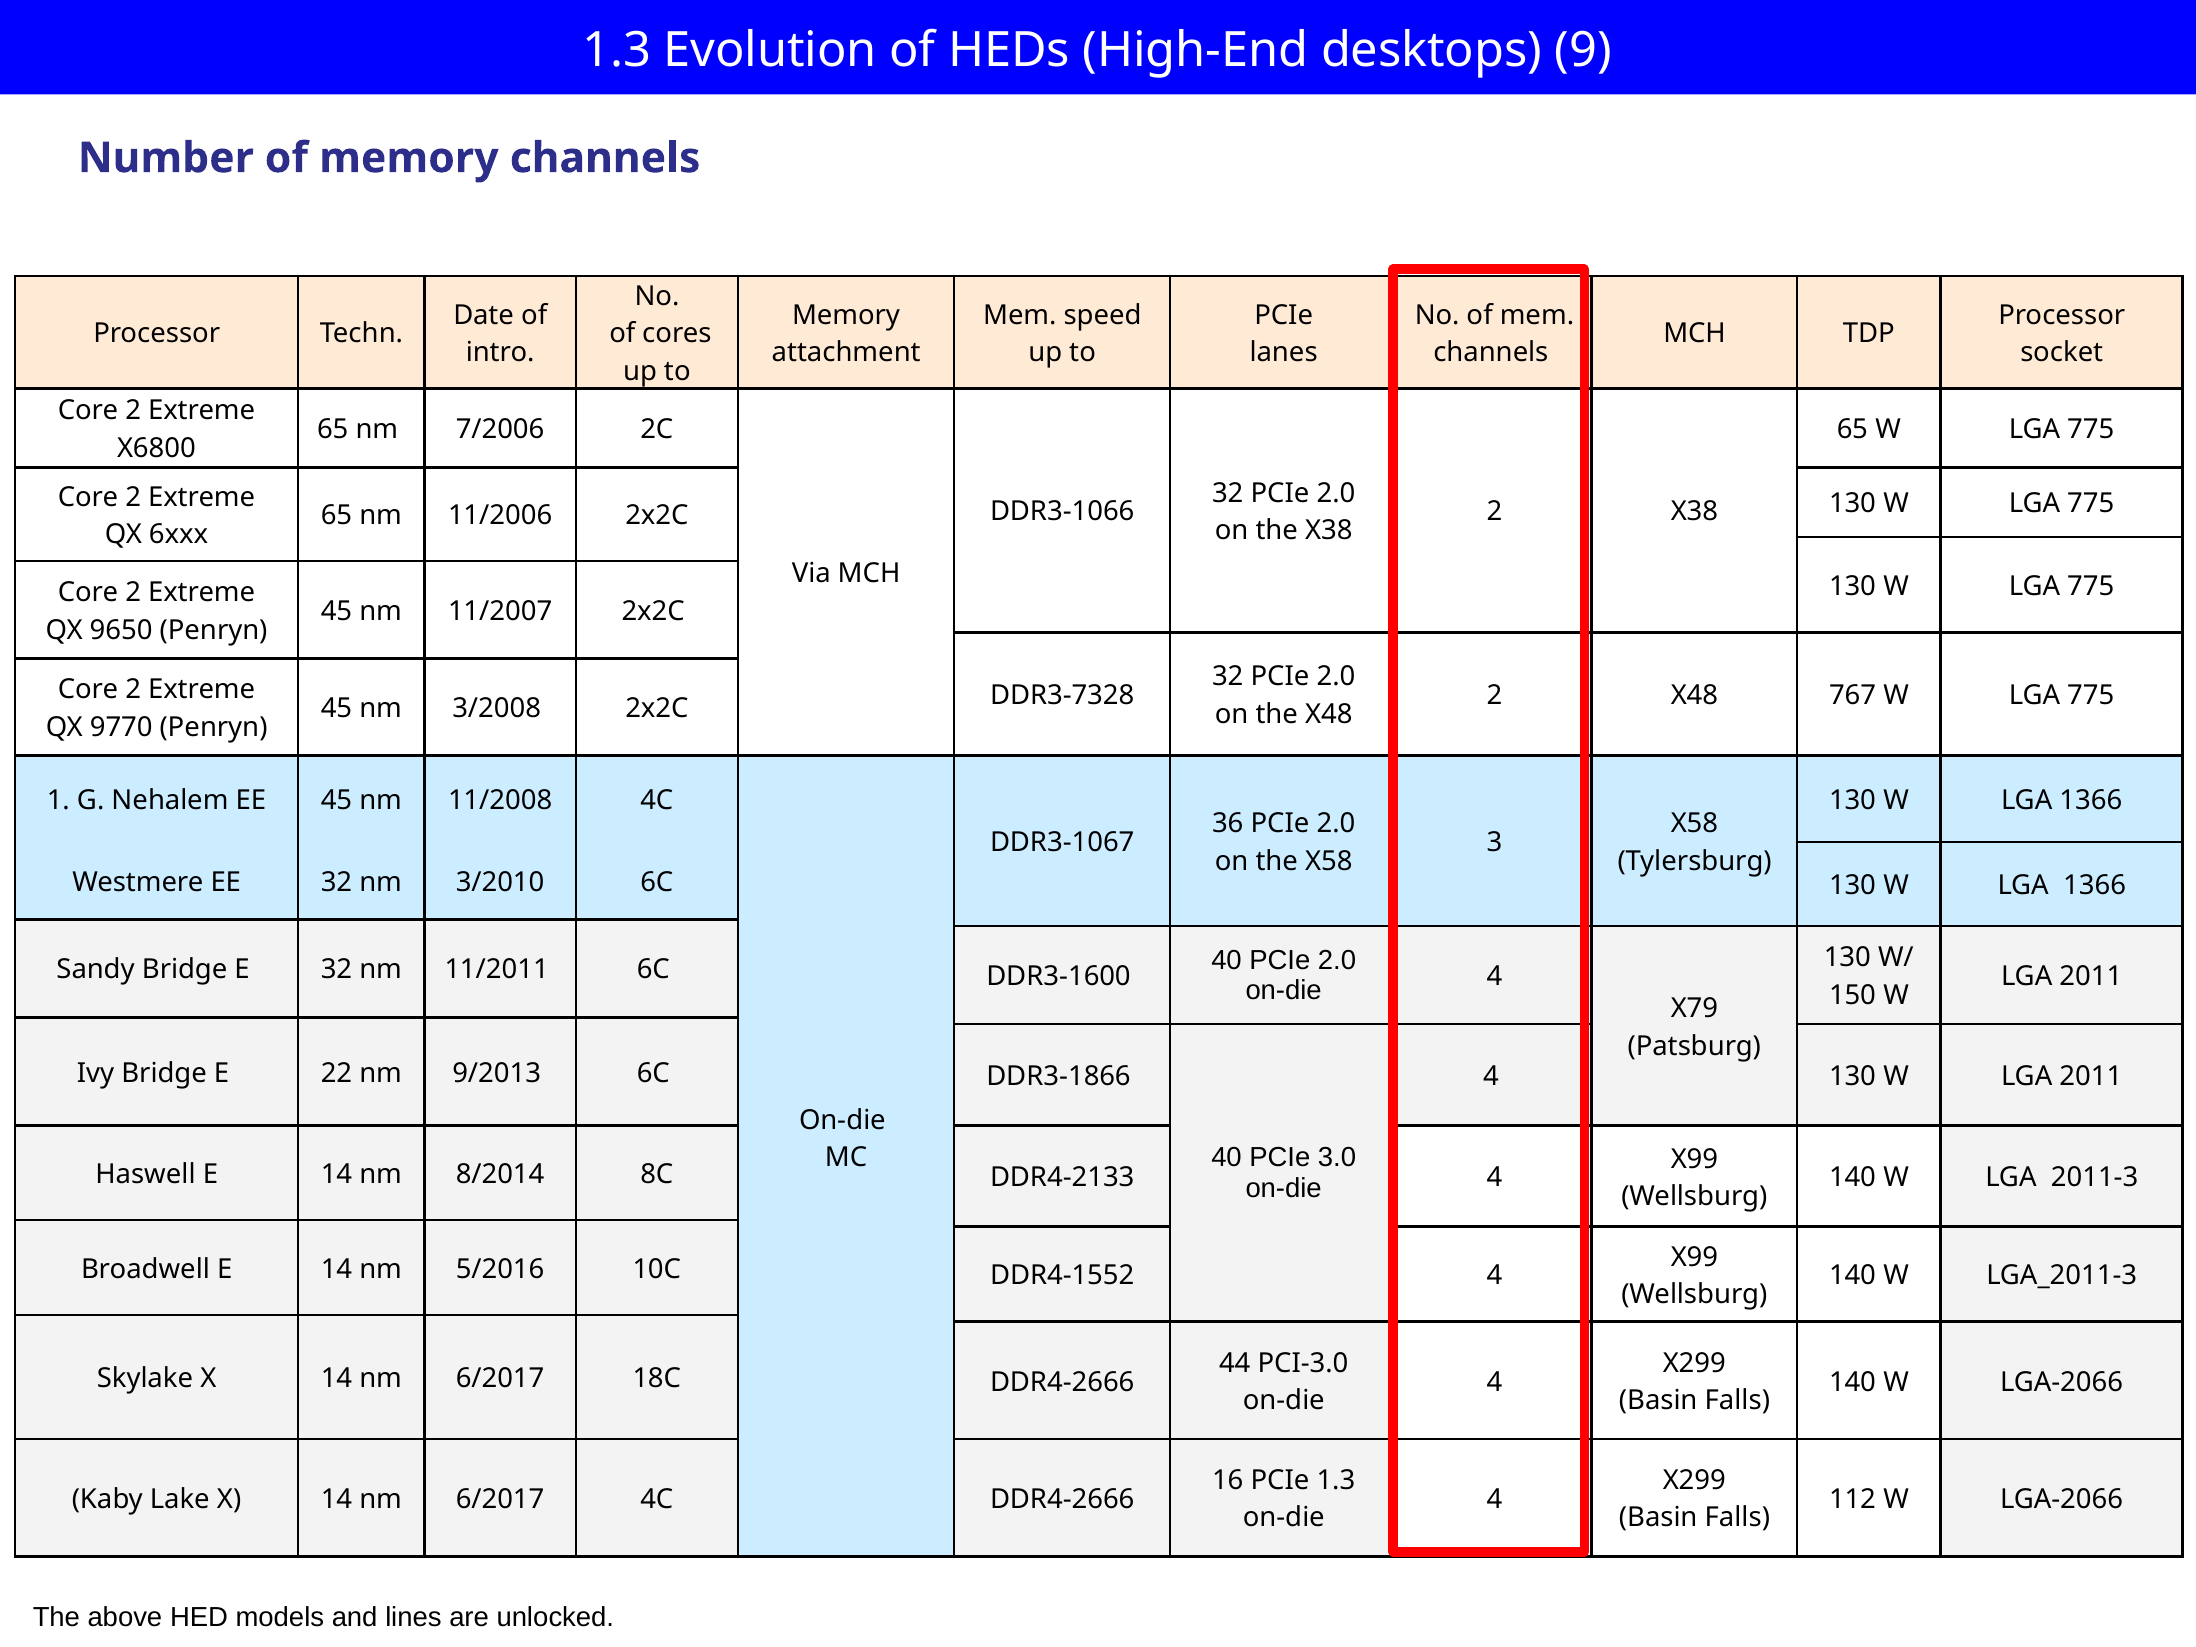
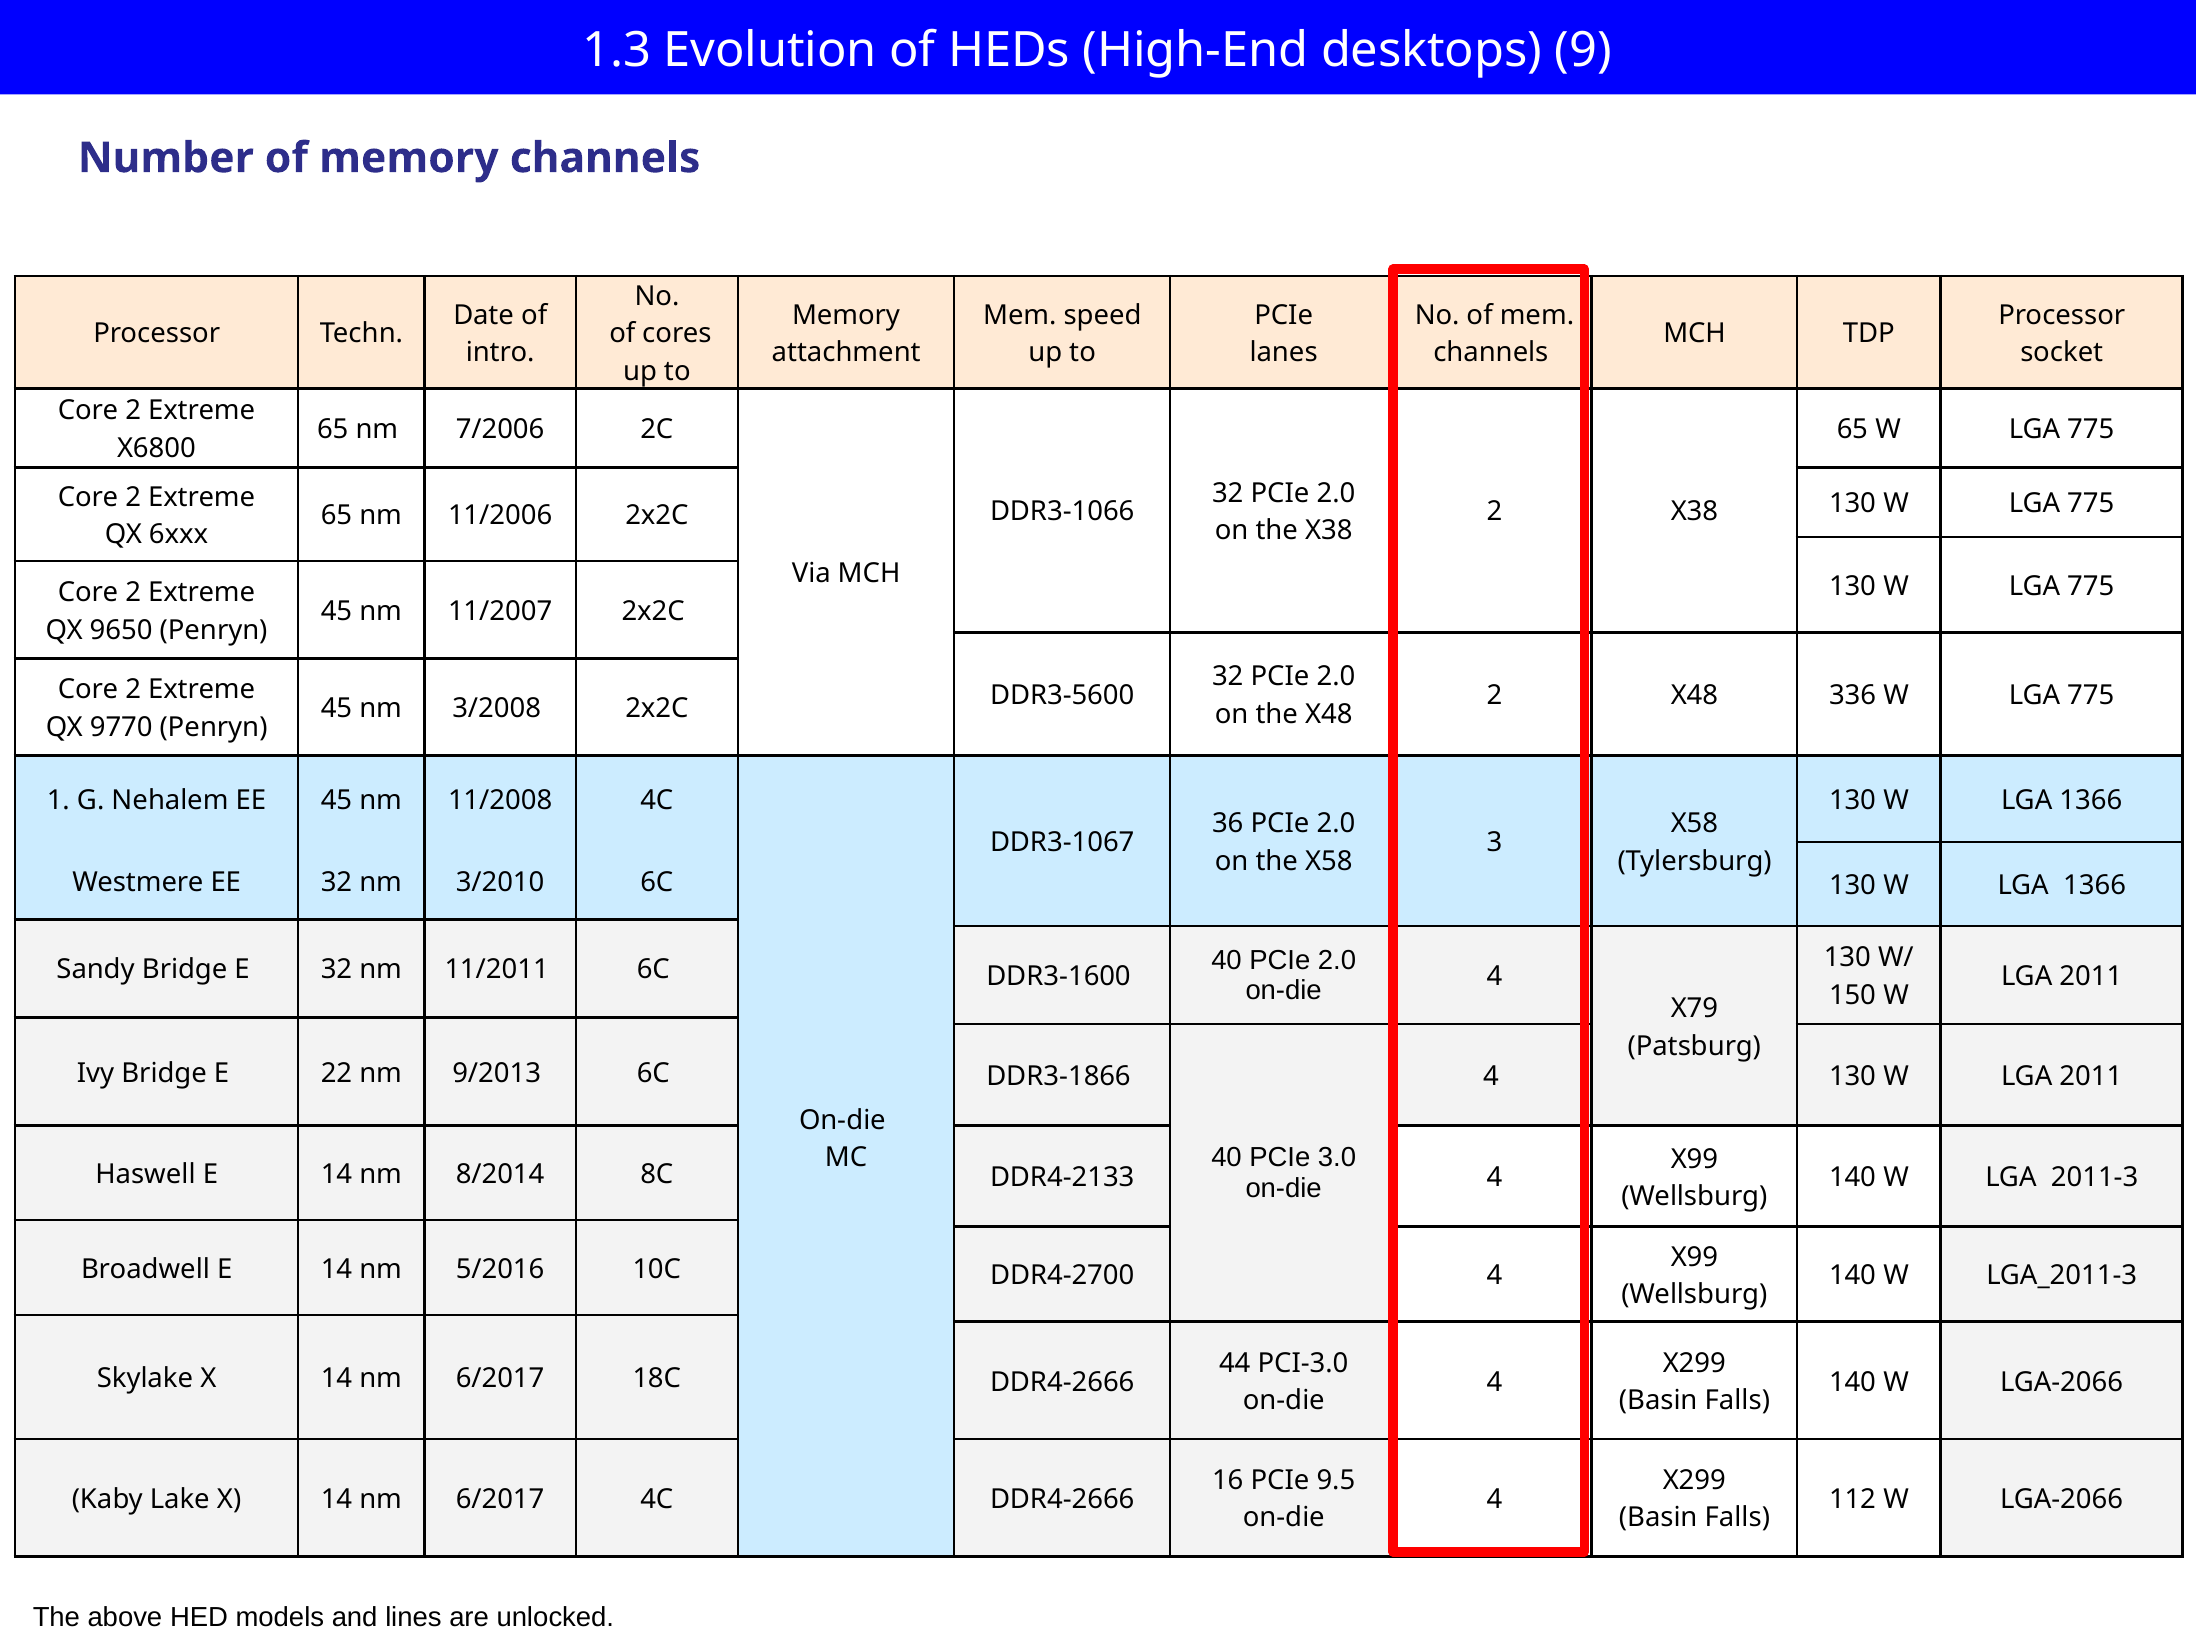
DDR3-7328: DDR3-7328 -> DDR3-5600
767: 767 -> 336
DDR4-1552: DDR4-1552 -> DDR4-2700
PCIe 1.3: 1.3 -> 9.5
